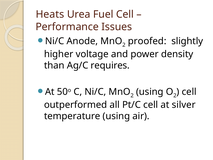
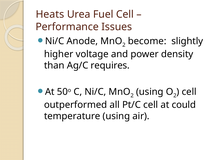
proofed: proofed -> become
silver: silver -> could
